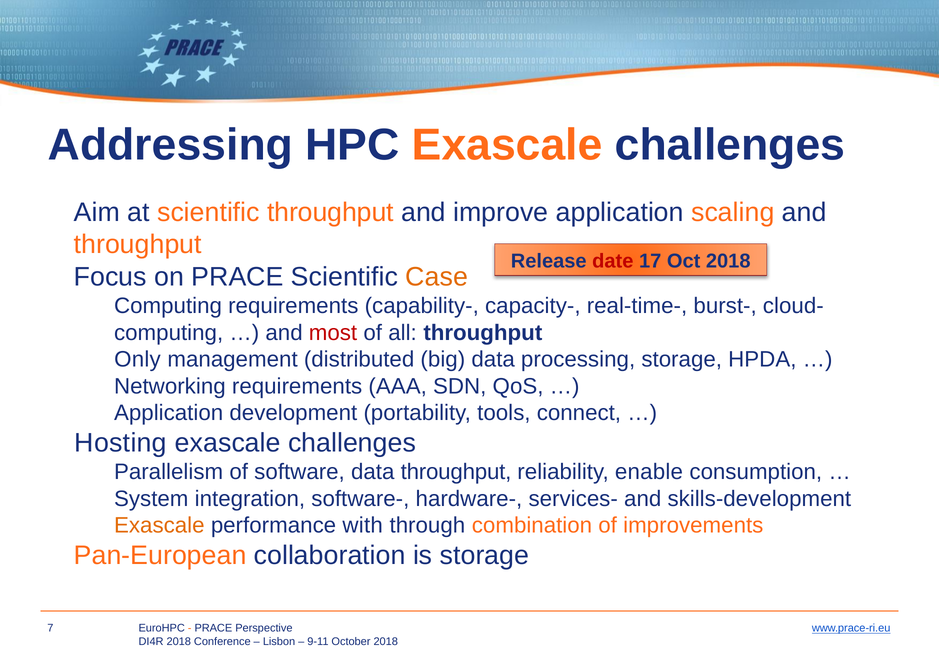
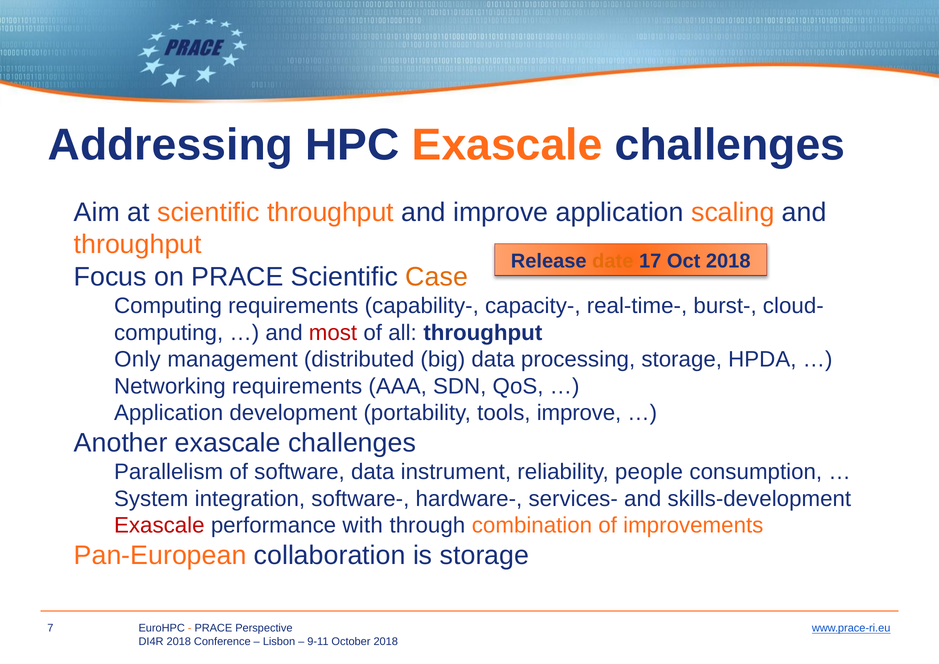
date colour: red -> orange
tools connect: connect -> improve
Hosting: Hosting -> Another
data throughput: throughput -> instrument
enable: enable -> people
Exascale at (159, 525) colour: orange -> red
